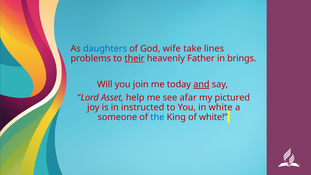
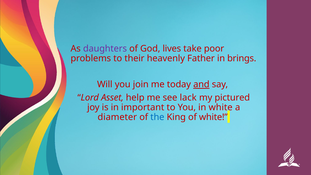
daughters colour: blue -> purple
wife: wife -> lives
lines: lines -> poor
their underline: present -> none
afar: afar -> lack
instructed: instructed -> important
someone: someone -> diameter
